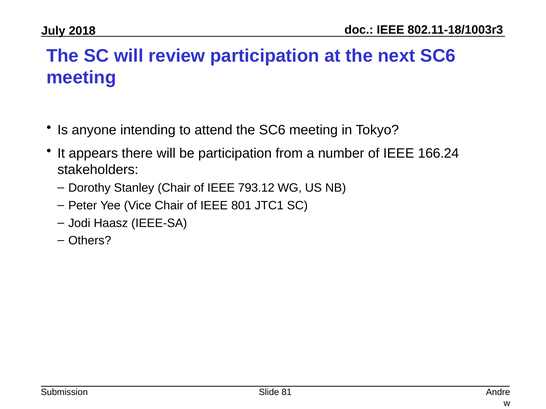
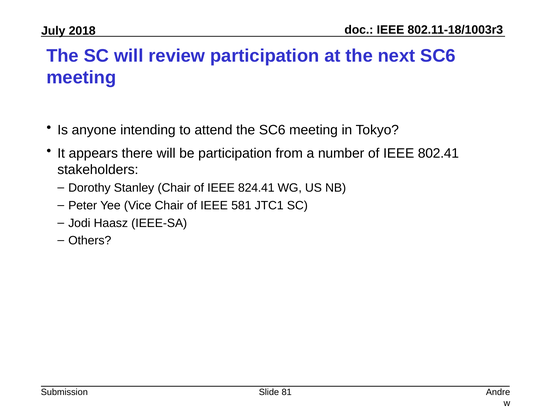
166.24: 166.24 -> 802.41
793.12: 793.12 -> 824.41
801: 801 -> 581
